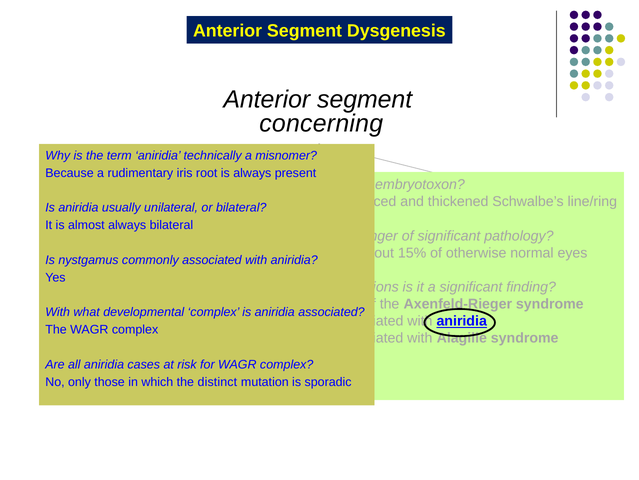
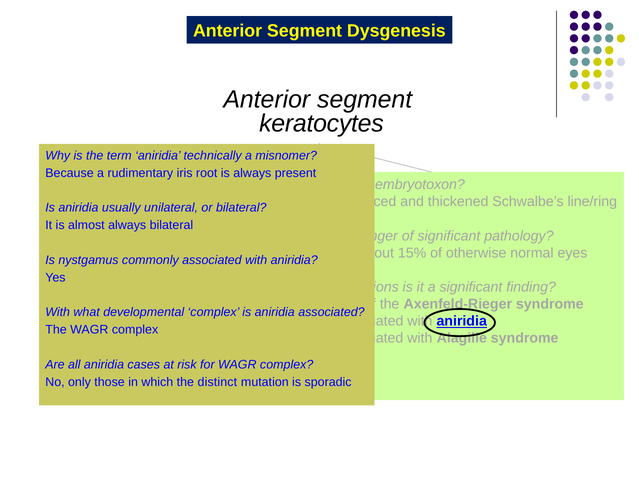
concerning: concerning -> keratocytes
